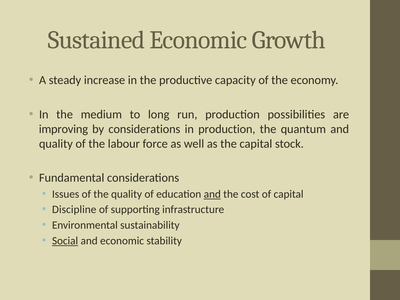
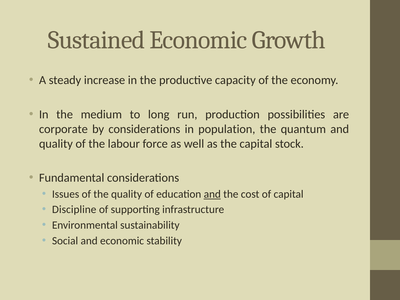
improving: improving -> corporate
in production: production -> population
Social underline: present -> none
